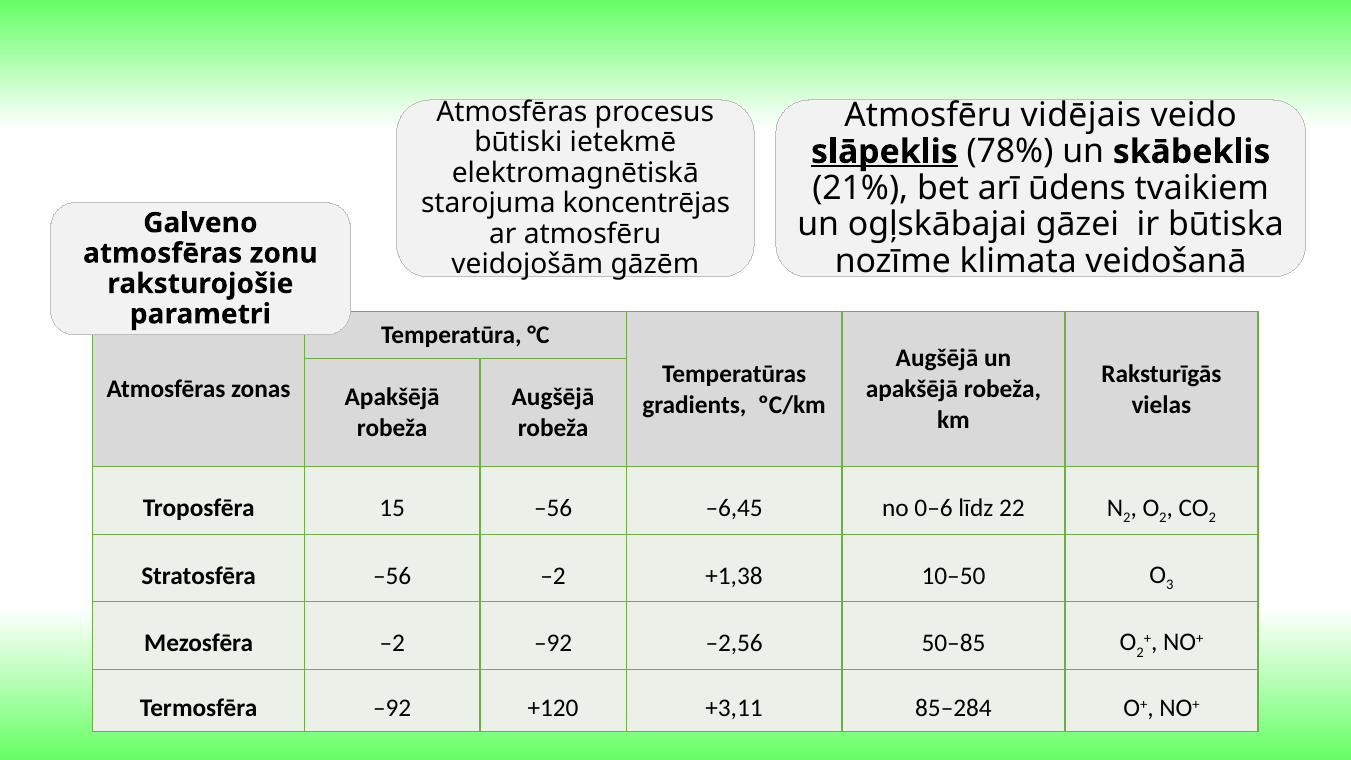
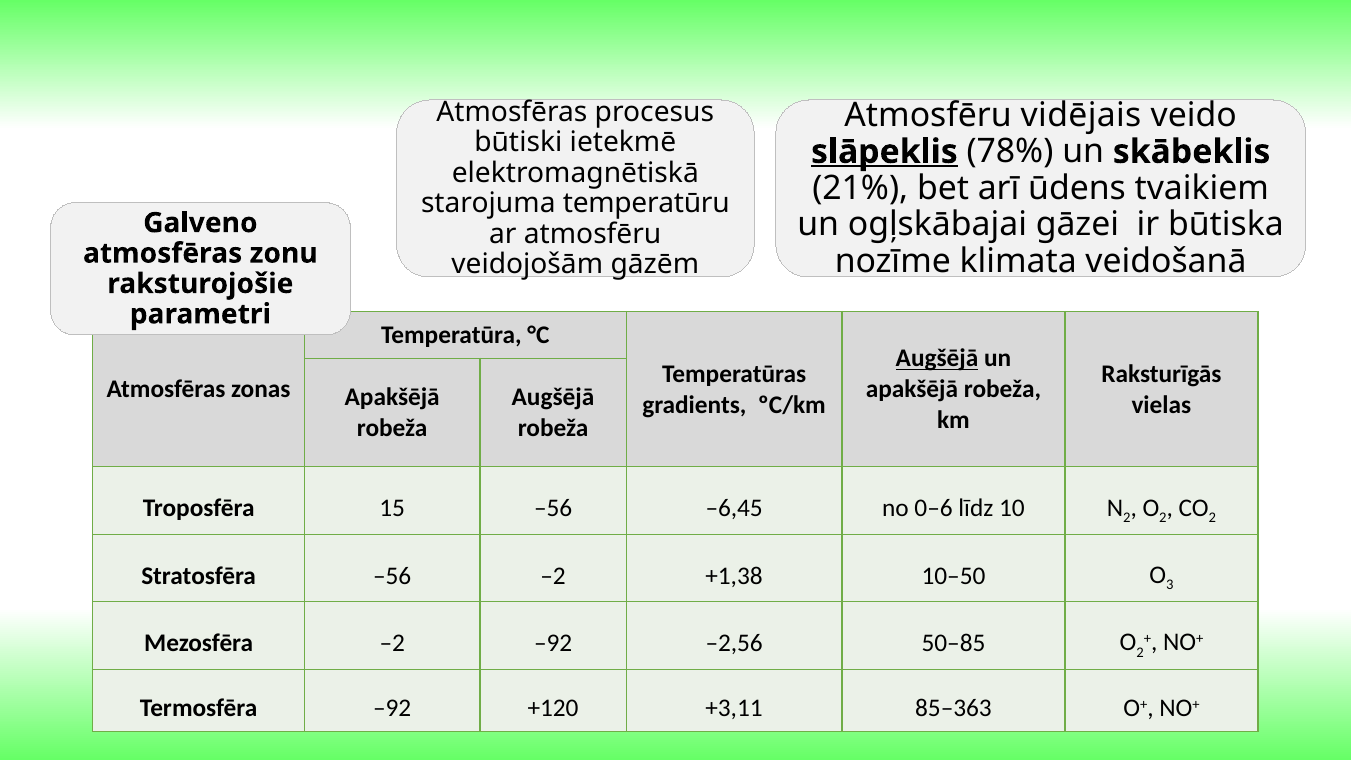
koncentrējas: koncentrējas -> temperatūru
Augšējā at (937, 358) underline: none -> present
22: 22 -> 10
85–284: 85–284 -> 85–363
